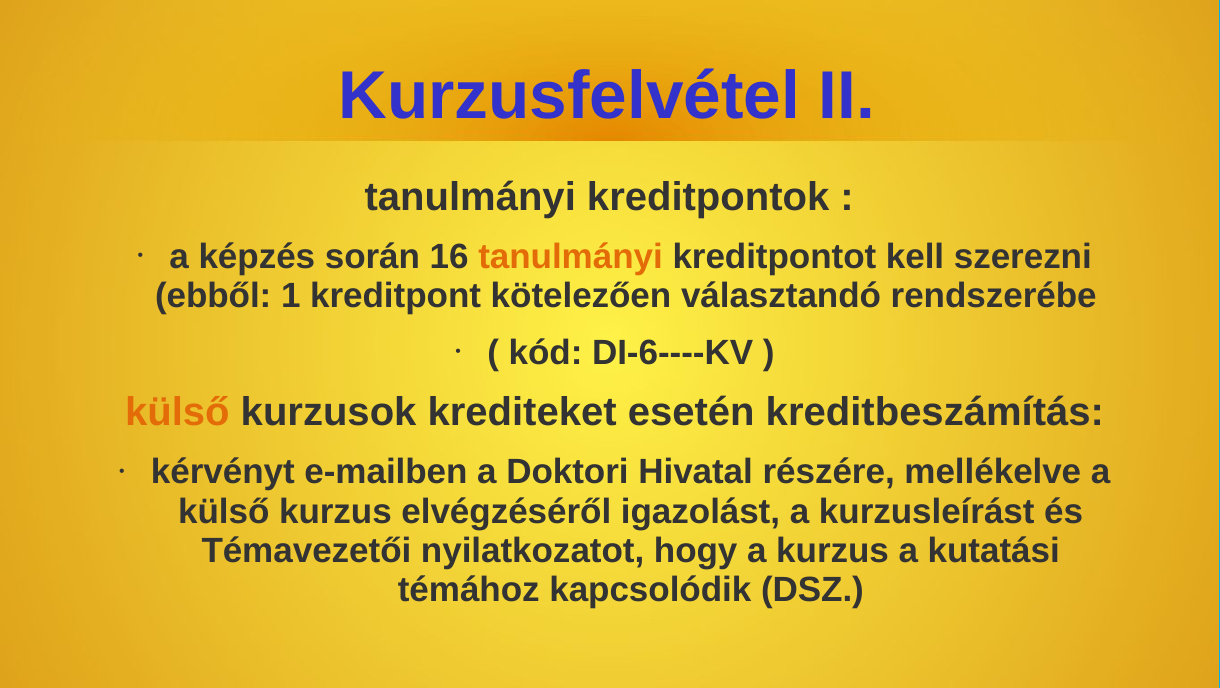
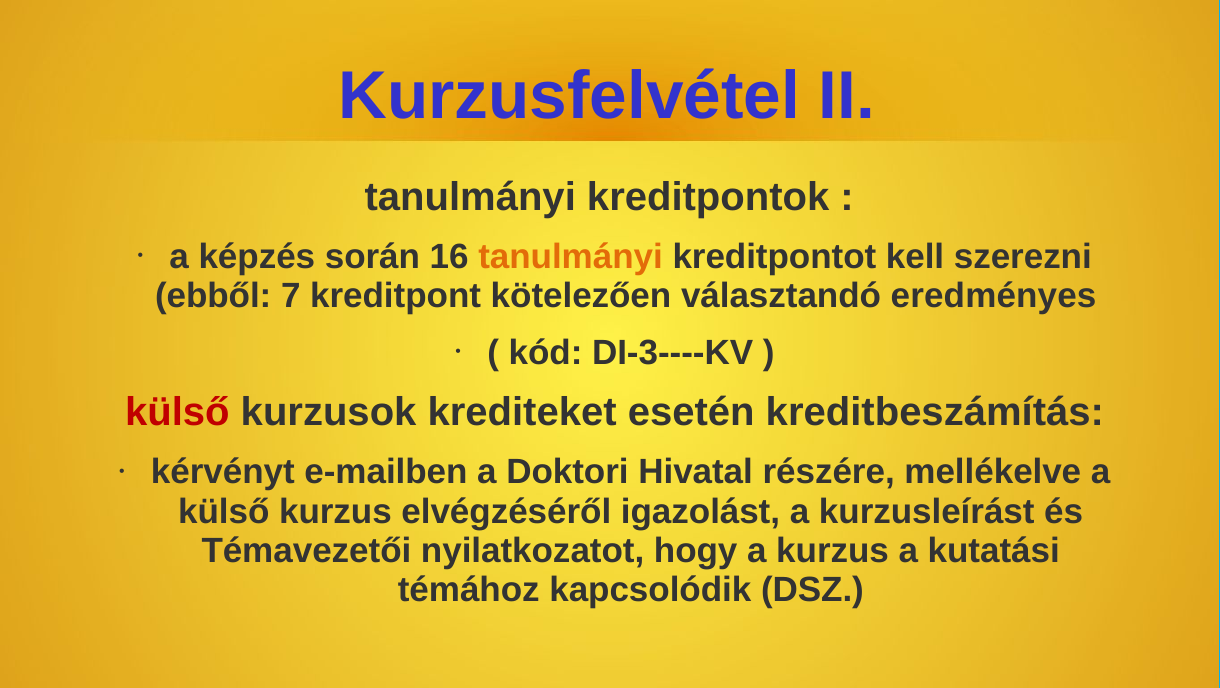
1: 1 -> 7
rendszerébe: rendszerébe -> eredményes
DI-6----KV: DI-6----KV -> DI-3----KV
külső at (177, 413) colour: orange -> red
